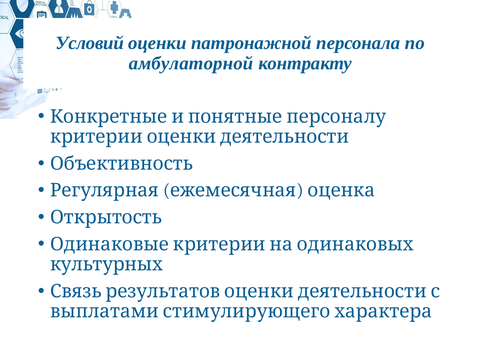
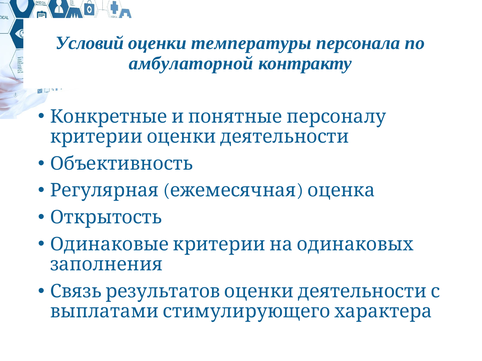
патронажной: патронажной -> температуры
культурных: культурных -> заполнения
